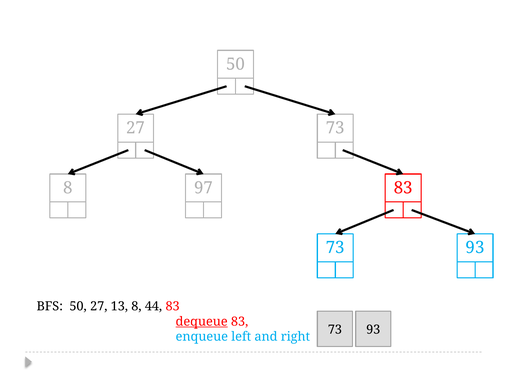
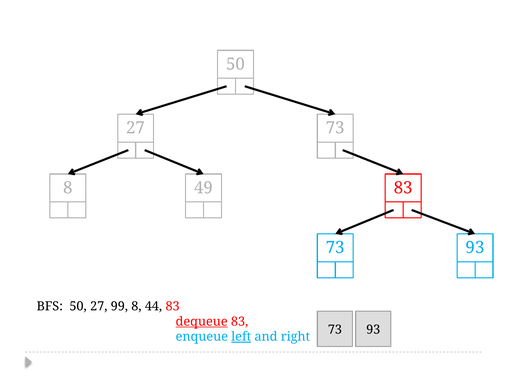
97: 97 -> 49
13: 13 -> 99
left underline: none -> present
